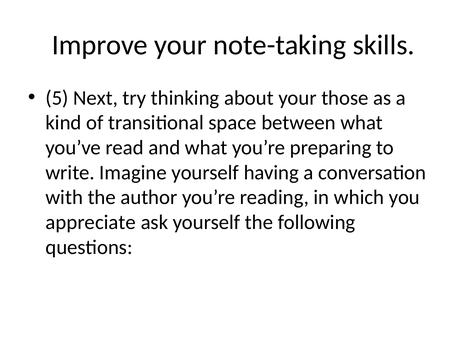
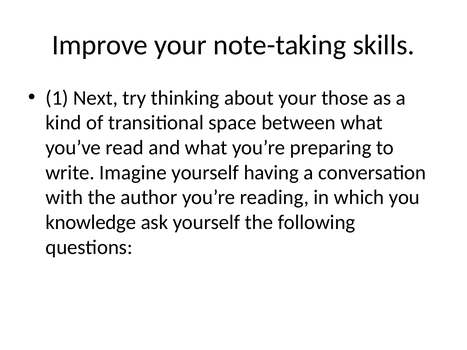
5: 5 -> 1
appreciate: appreciate -> knowledge
